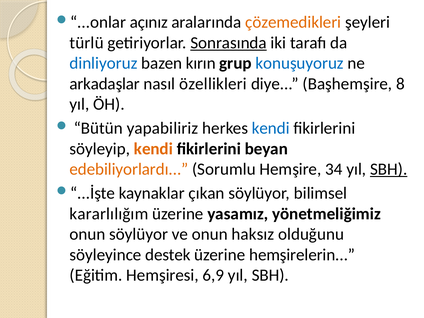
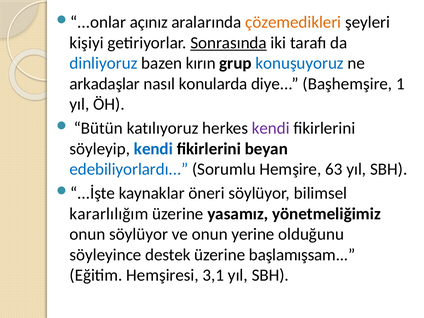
türlü: türlü -> kişiyi
özellikleri: özellikleri -> konularda
8: 8 -> 1
yapabiliriz: yapabiliriz -> katılıyoruz
kendi at (271, 128) colour: blue -> purple
kendi at (153, 149) colour: orange -> blue
edebiliyorlardı colour: orange -> blue
34: 34 -> 63
SBH at (389, 169) underline: present -> none
çıkan: çıkan -> öneri
haksız: haksız -> yerine
hemşirelerin: hemşirelerin -> başlamışsam
6,9: 6,9 -> 3,1
